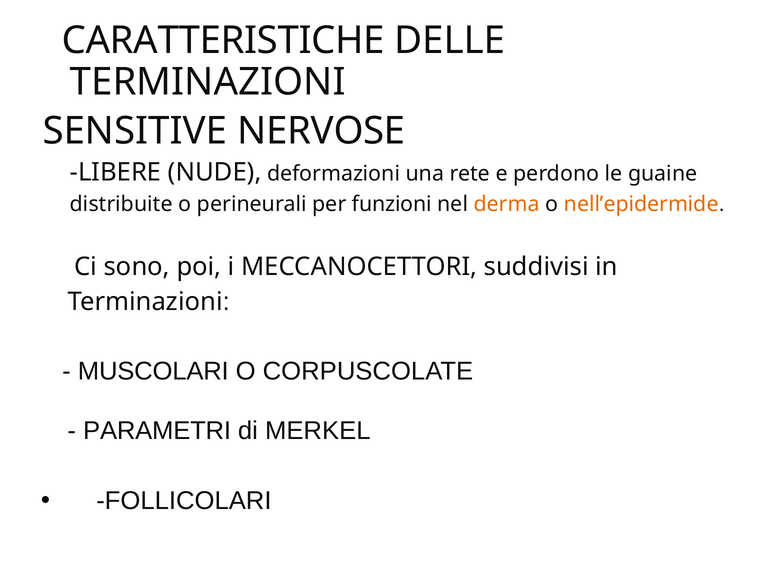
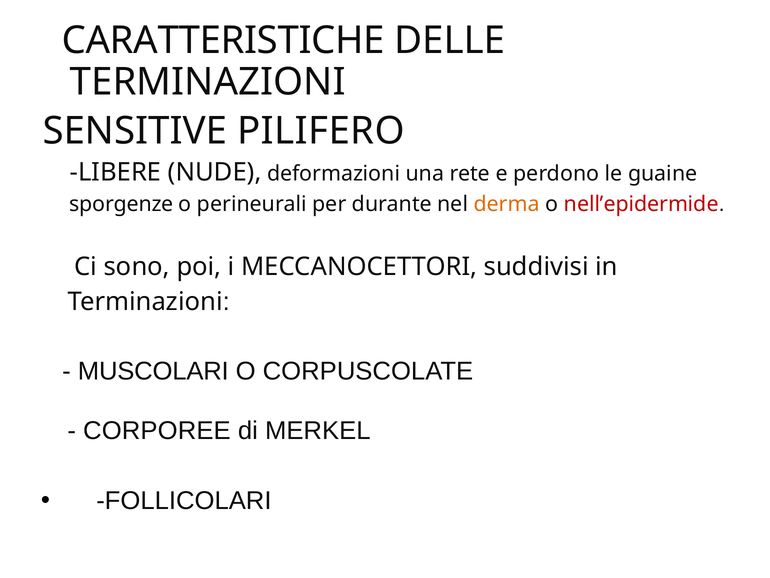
NERVOSE: NERVOSE -> PILIFERO
distribuite: distribuite -> sporgenze
funzioni: funzioni -> durante
nell’epidermide colour: orange -> red
PARAMETRI: PARAMETRI -> CORPOREE
